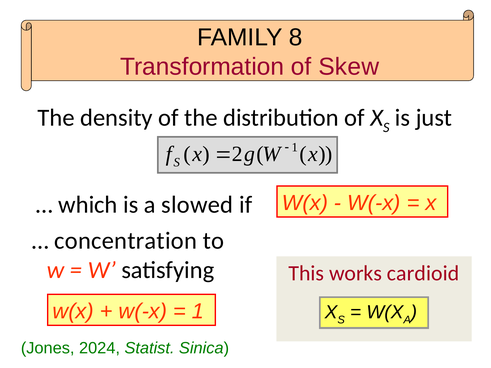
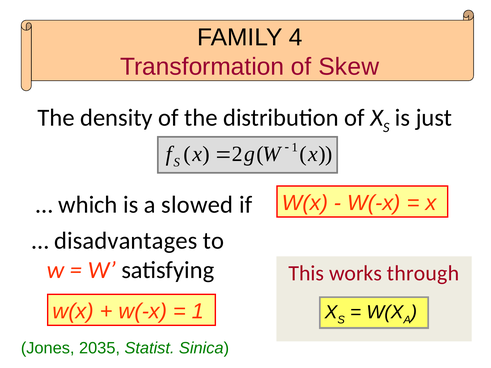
8: 8 -> 4
concentration: concentration -> disadvantages
cardioid: cardioid -> through
2024: 2024 -> 2035
